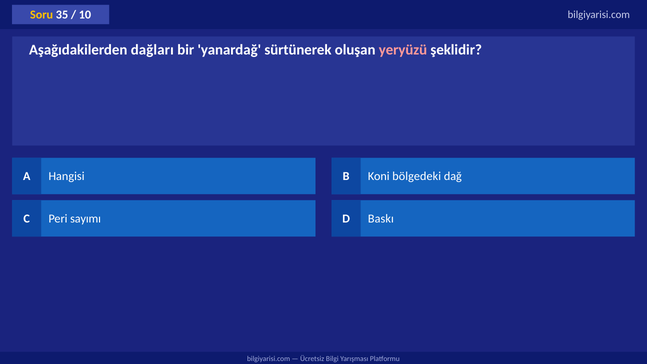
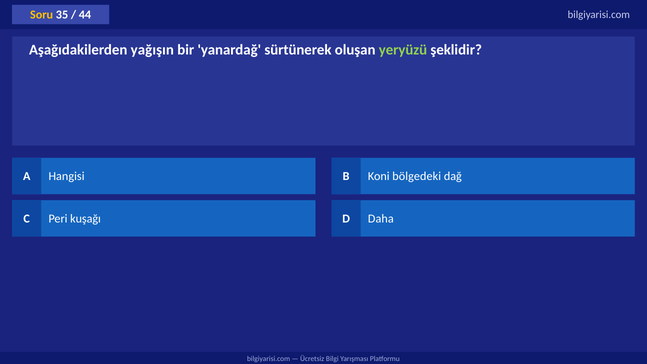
10: 10 -> 44
dağları: dağları -> yağışın
yeryüzü colour: pink -> light green
sayımı: sayımı -> kuşağı
Baskı: Baskı -> Daha
